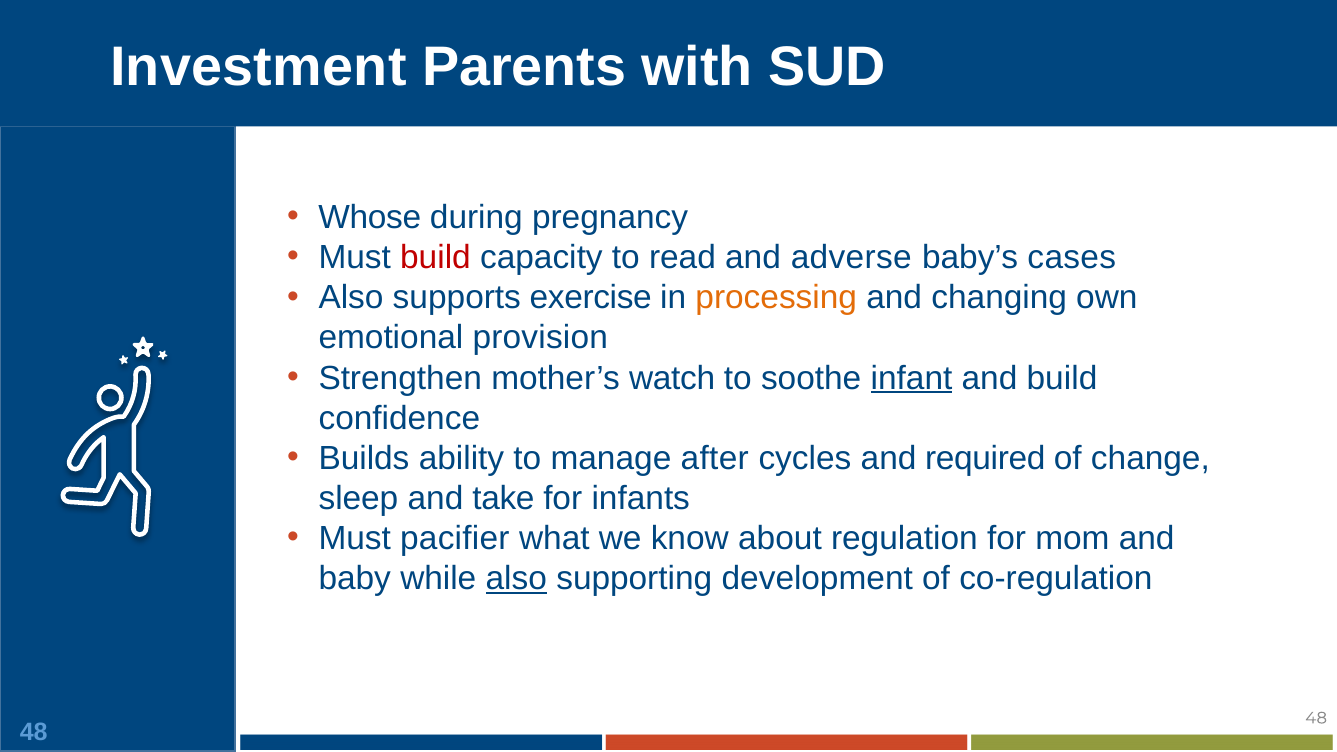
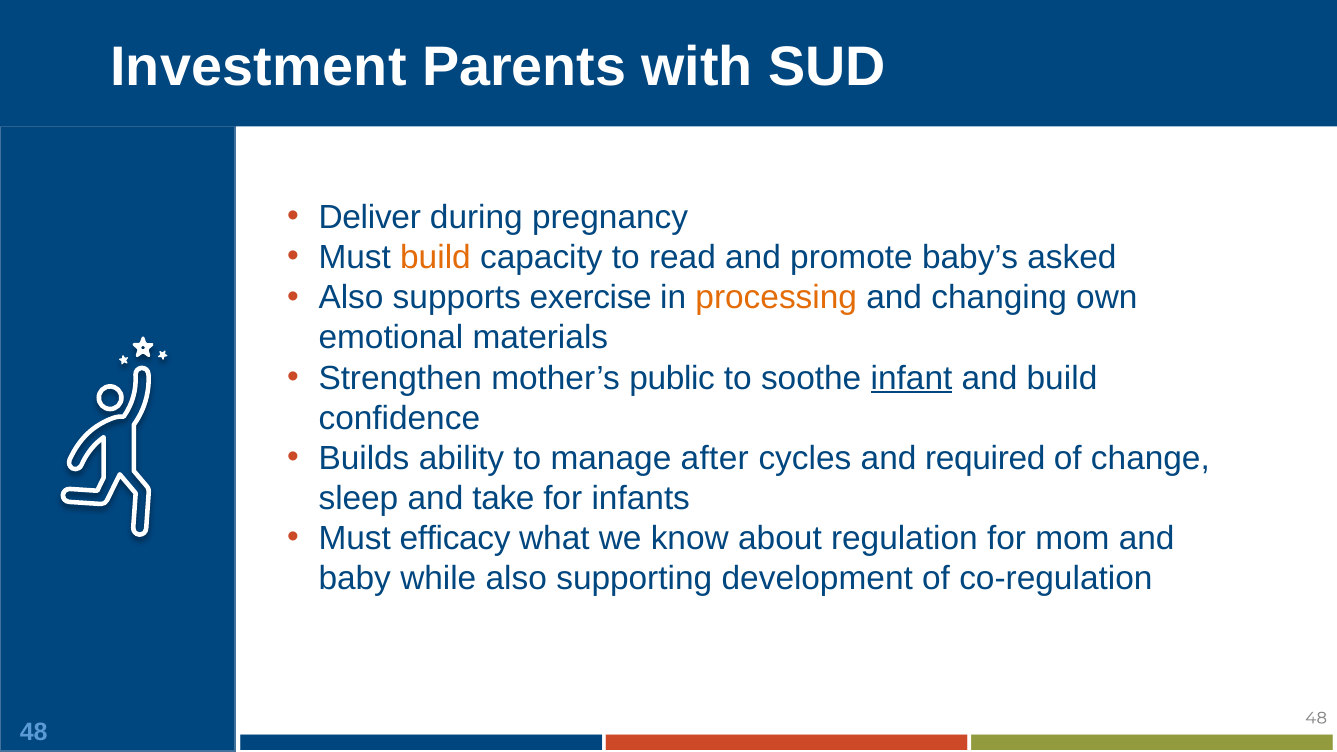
Whose: Whose -> Deliver
build at (435, 258) colour: red -> orange
adverse: adverse -> promote
cases: cases -> asked
provision: provision -> materials
watch: watch -> public
pacifier: pacifier -> efficacy
also at (516, 579) underline: present -> none
